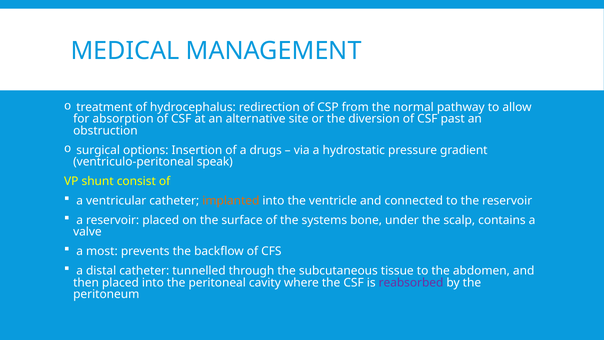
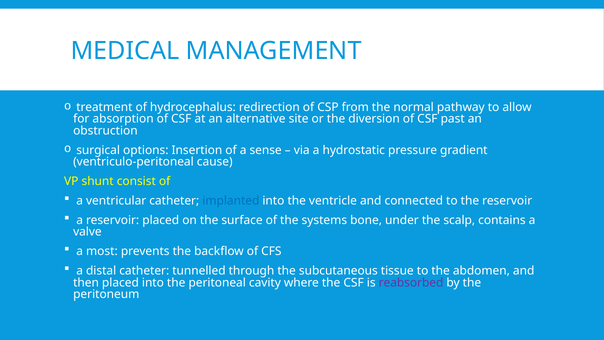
drugs: drugs -> sense
speak: speak -> cause
implanted colour: orange -> blue
